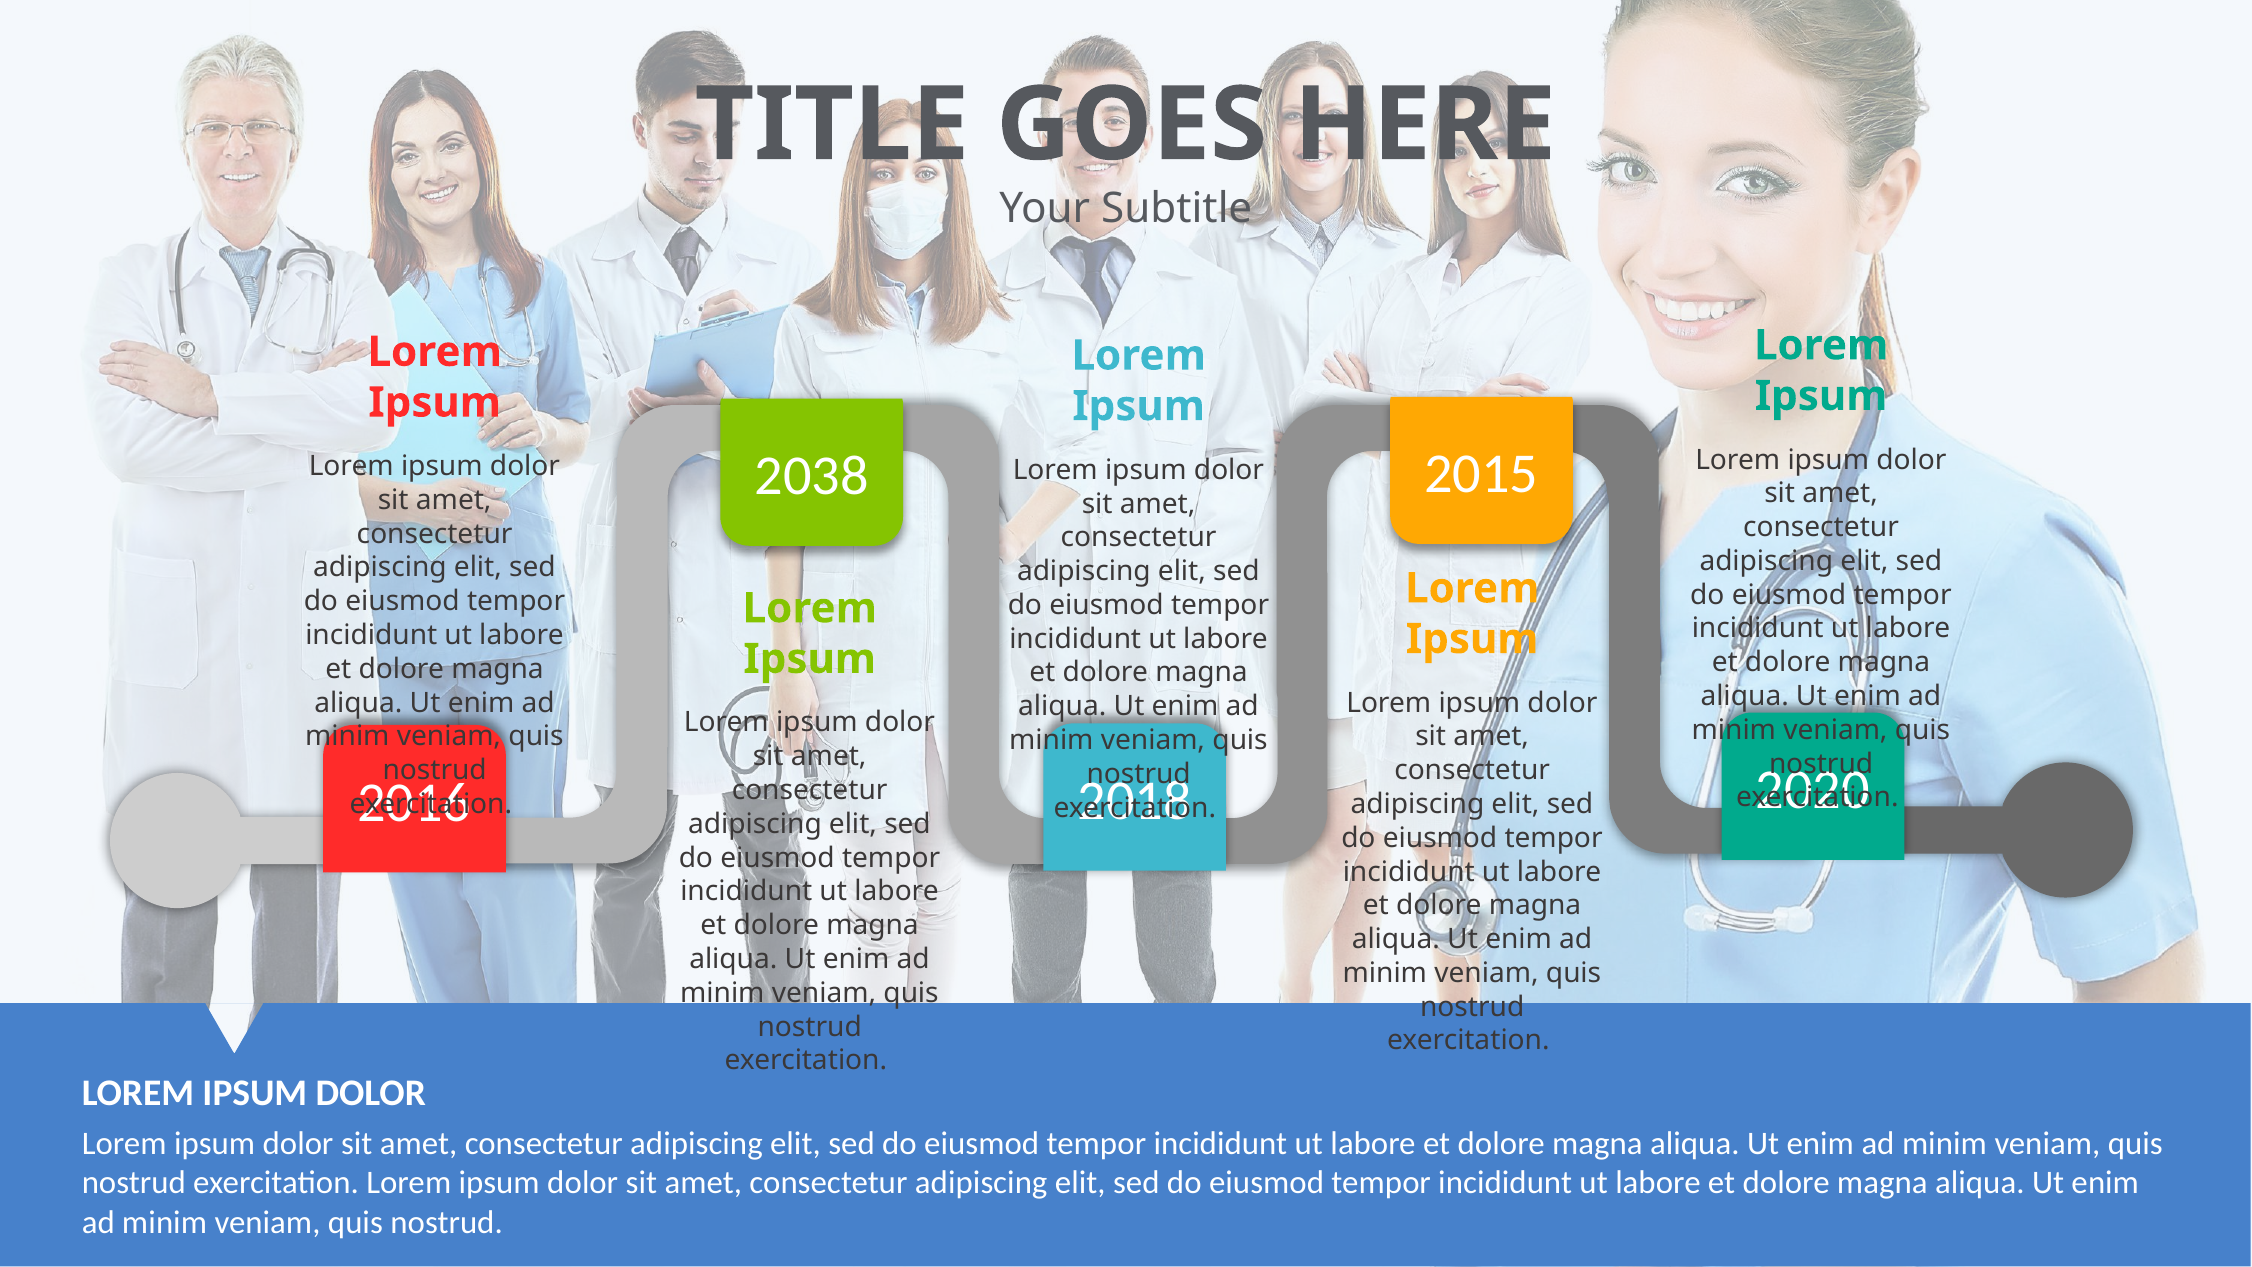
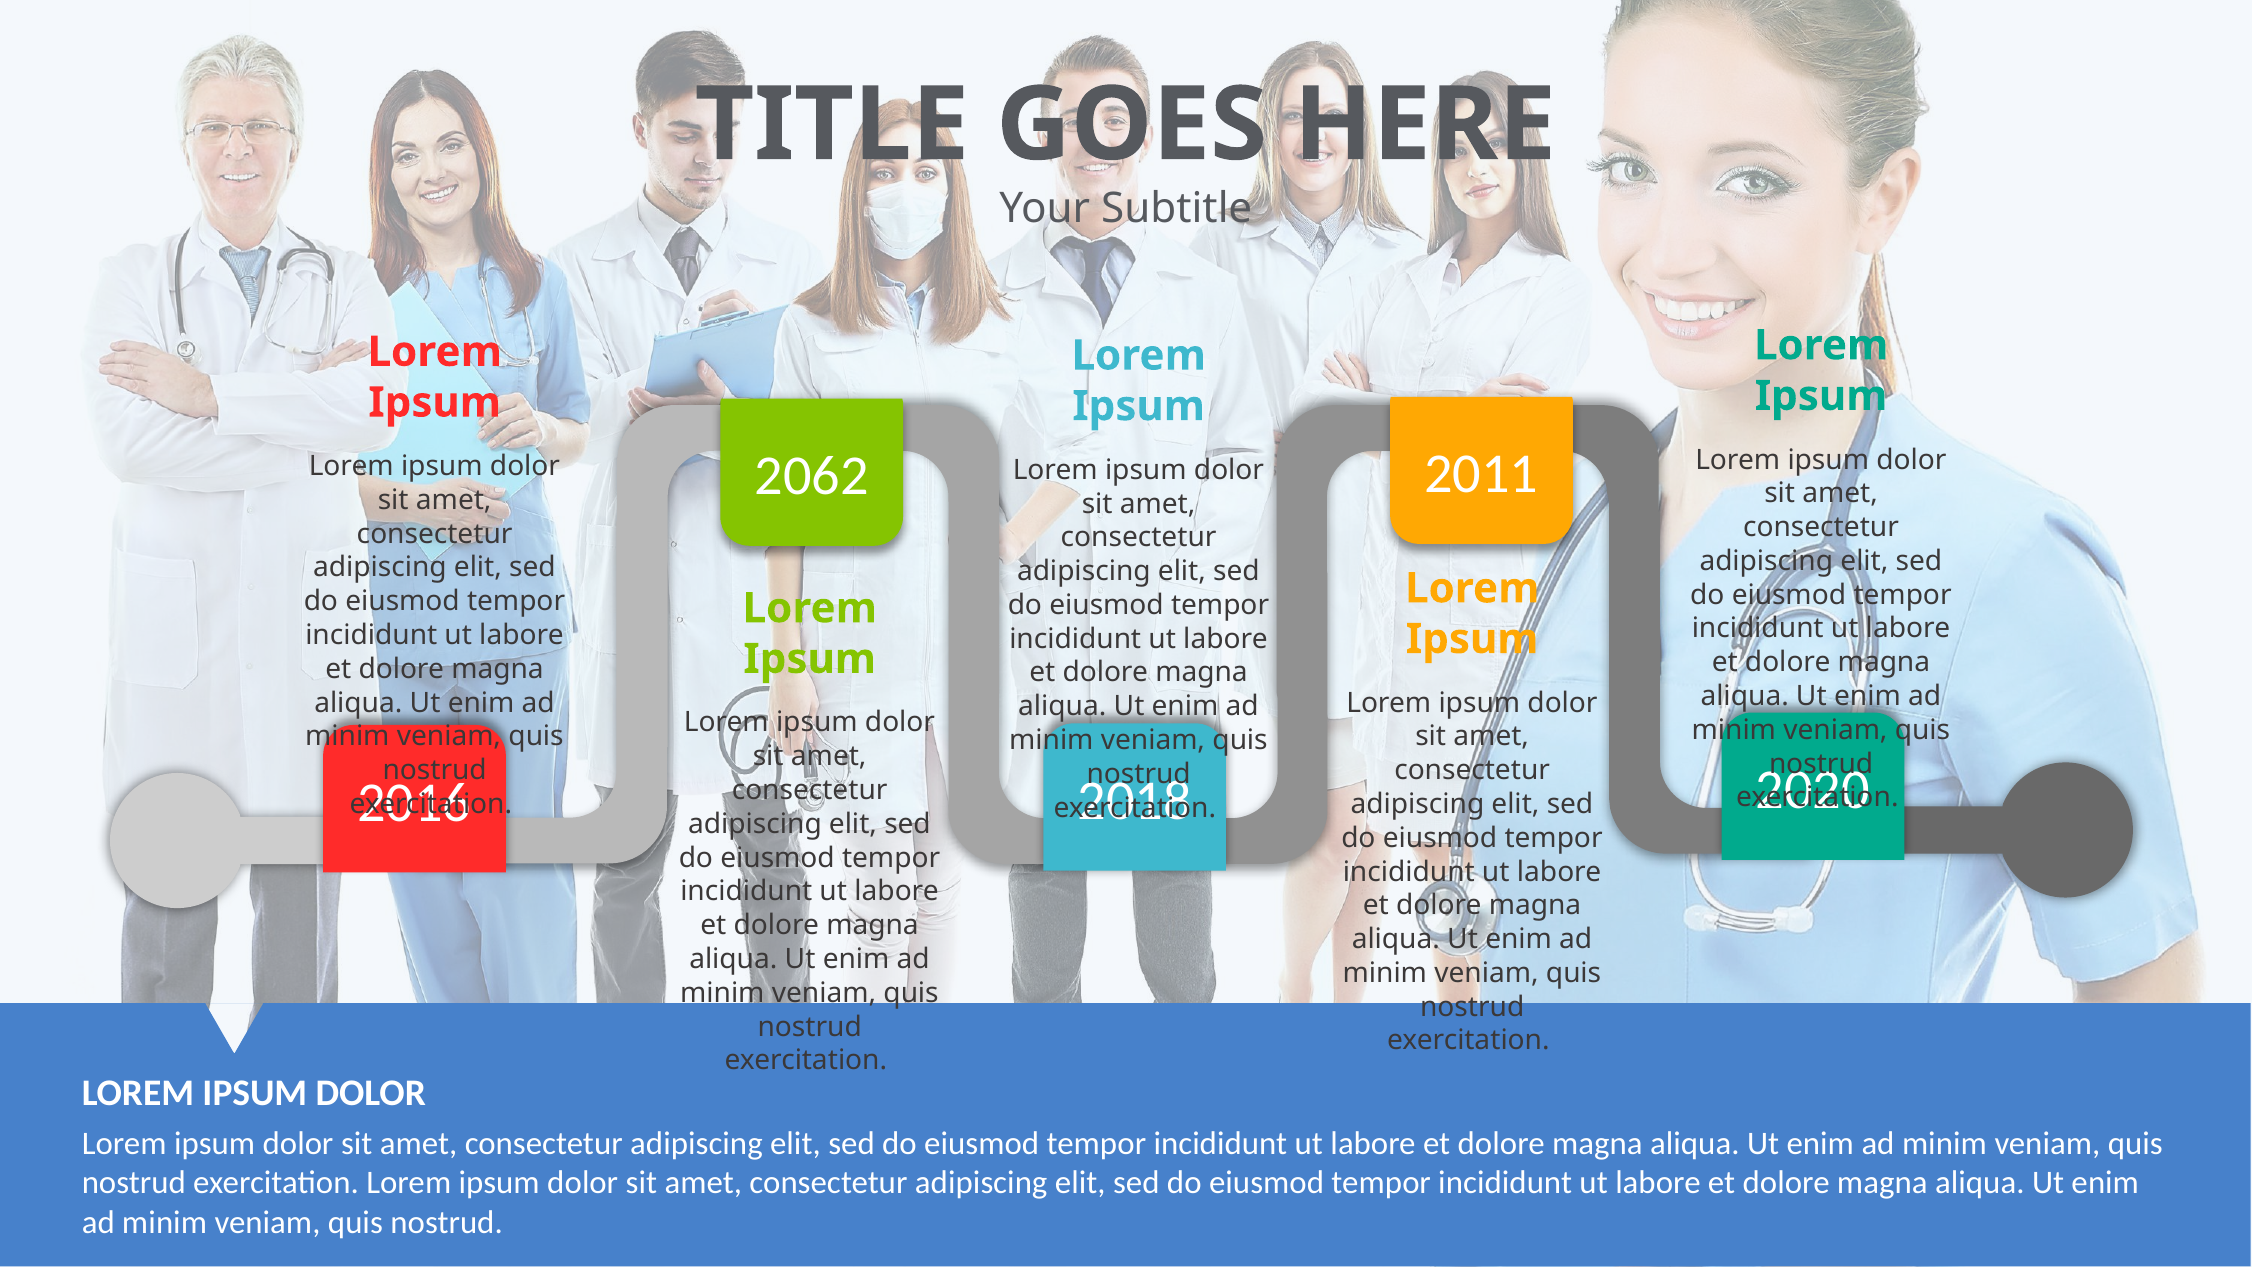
2015: 2015 -> 2011
2038: 2038 -> 2062
